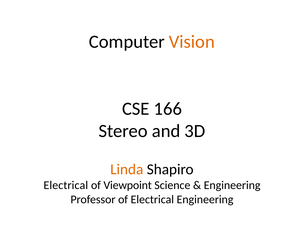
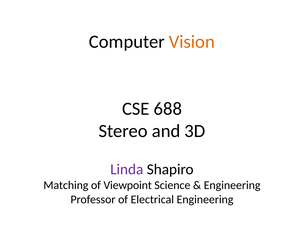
166: 166 -> 688
Linda colour: orange -> purple
Electrical at (66, 185): Electrical -> Matching
